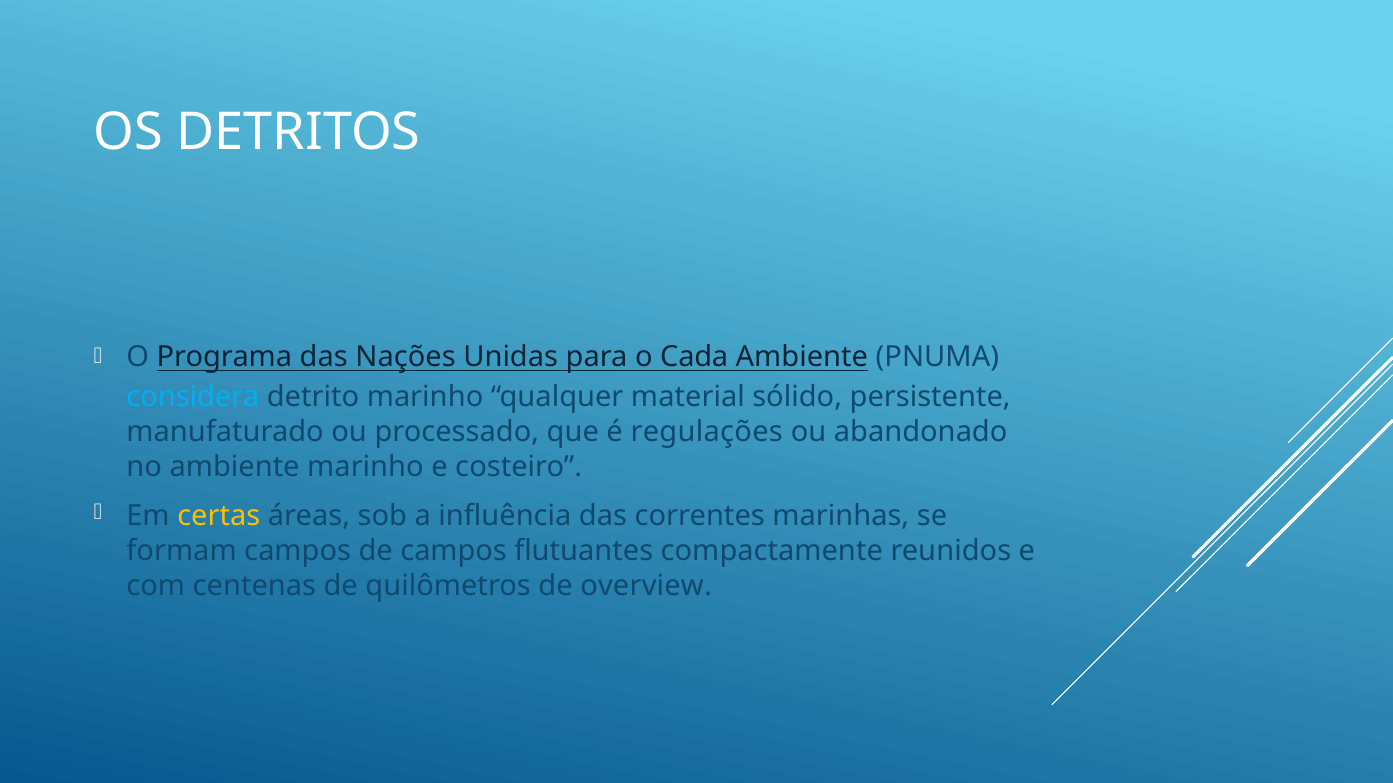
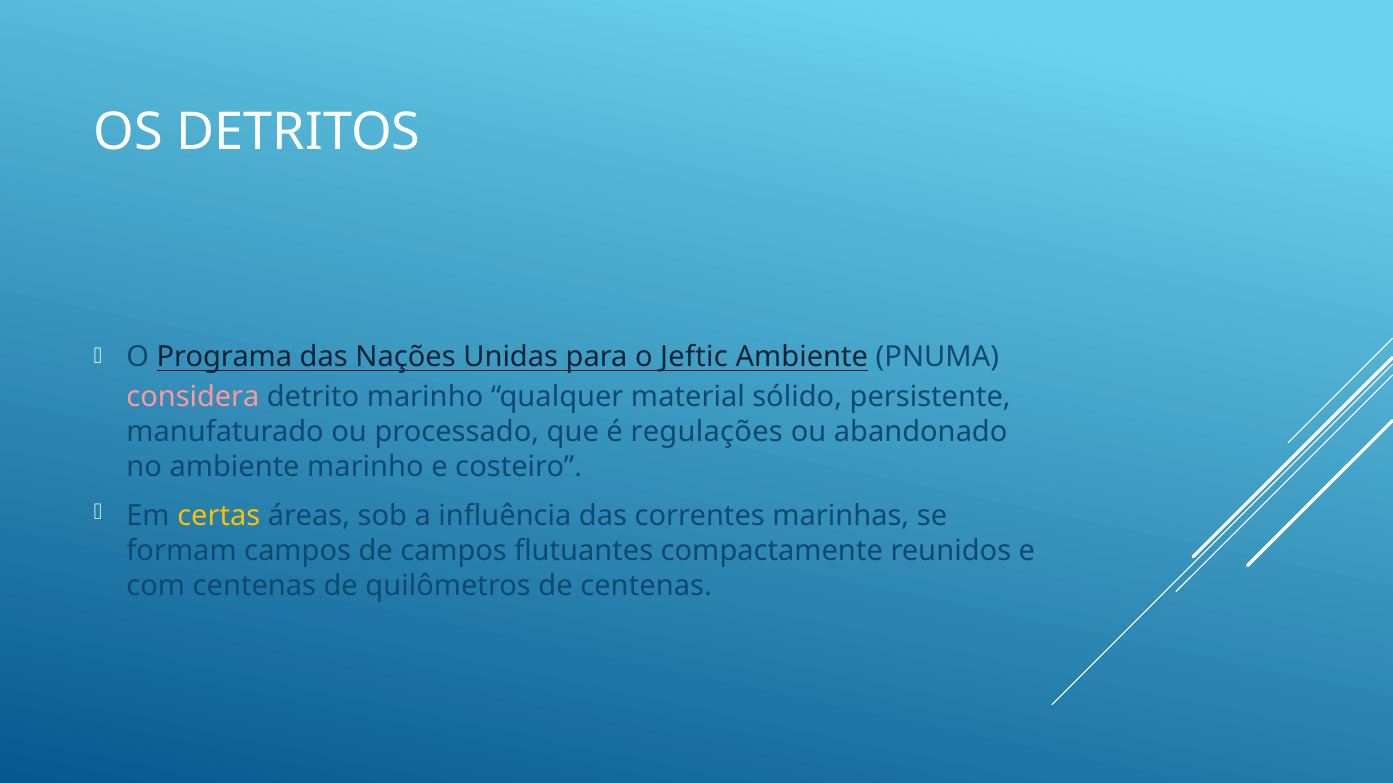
Cada: Cada -> Jeftic
considera colour: light blue -> pink
de overview: overview -> centenas
